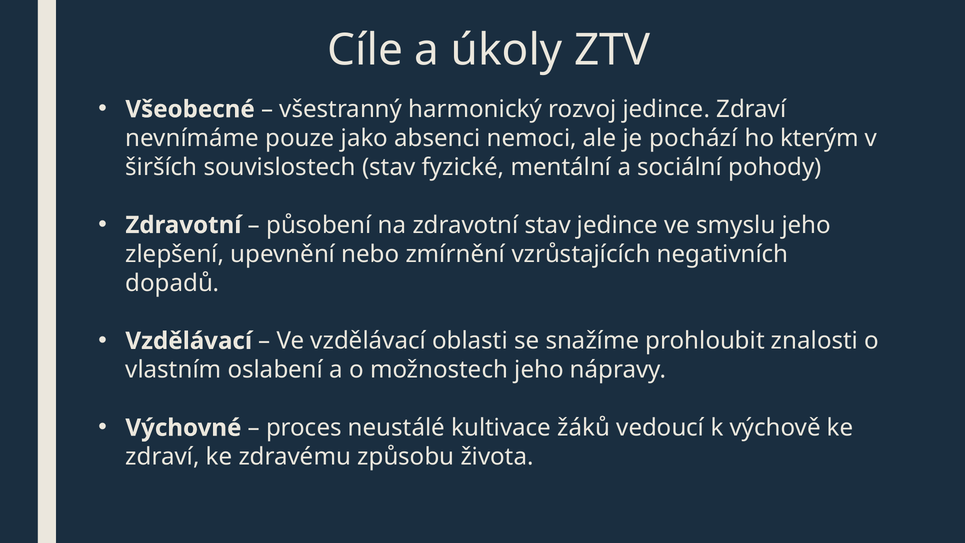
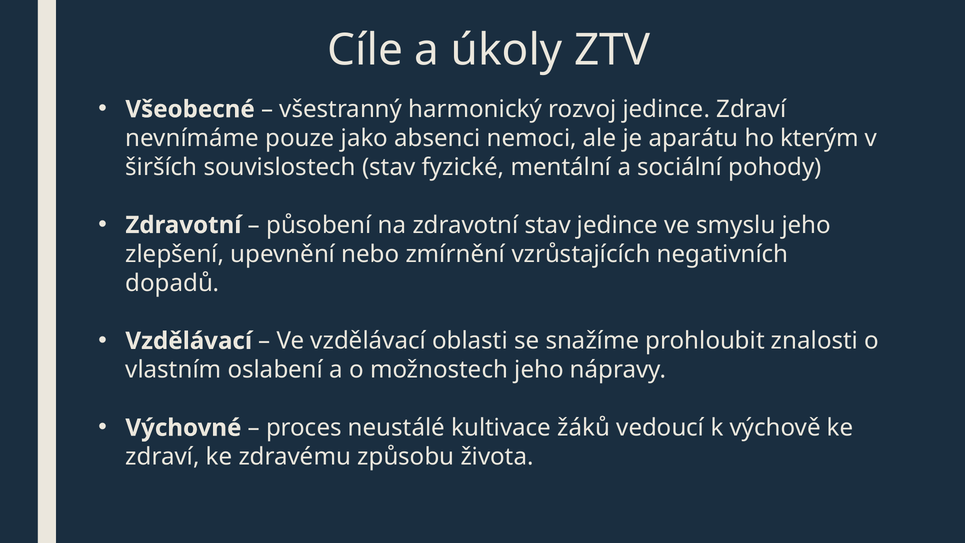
pochází: pochází -> aparátu
